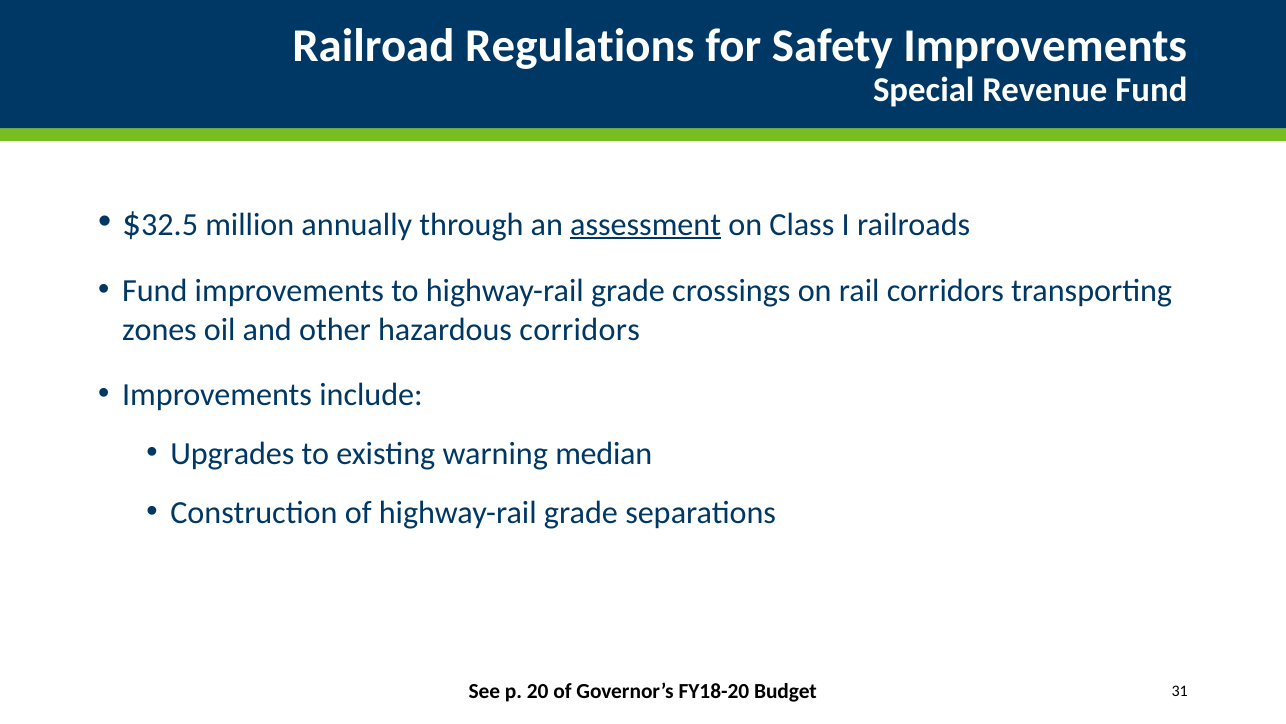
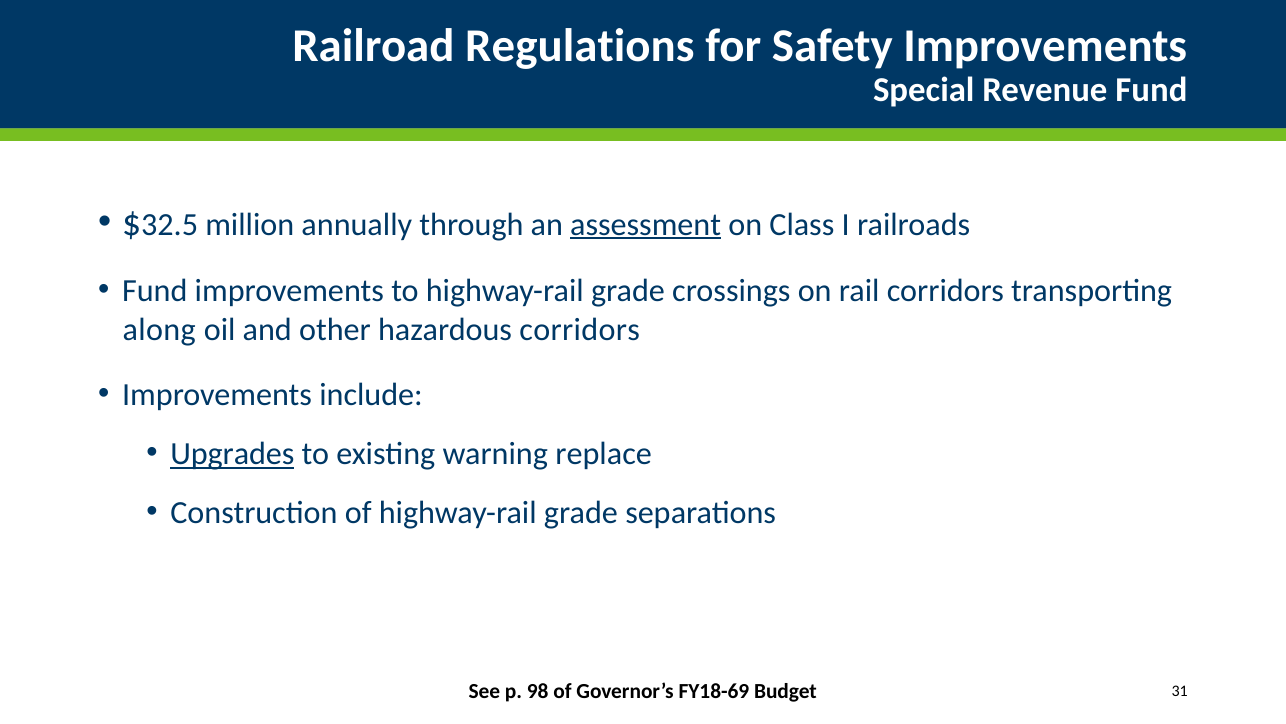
zones: zones -> along
Upgrades underline: none -> present
median: median -> replace
20: 20 -> 98
FY18-20: FY18-20 -> FY18-69
